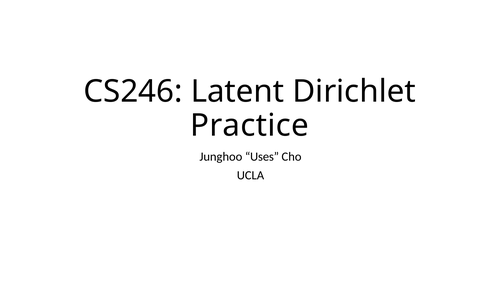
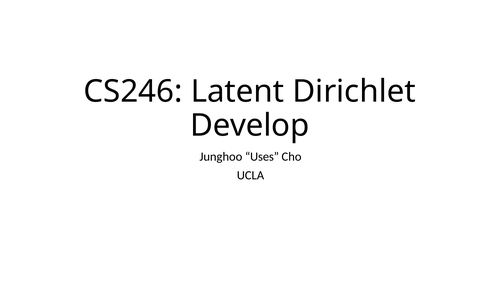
Practice: Practice -> Develop
